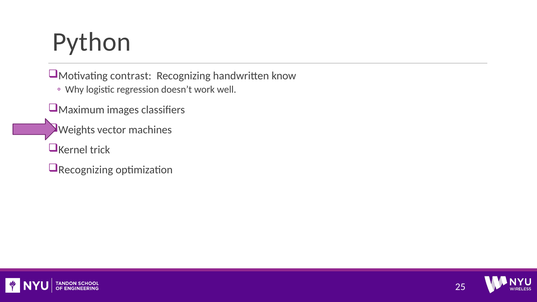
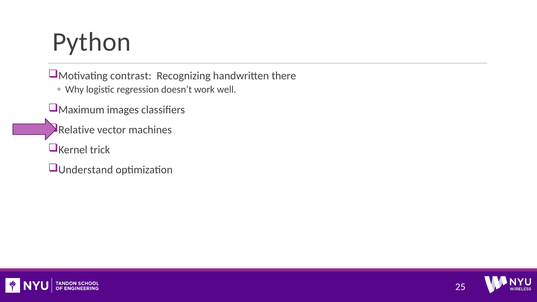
know: know -> there
Weights: Weights -> Relative
Recognizing at (86, 170): Recognizing -> Understand
